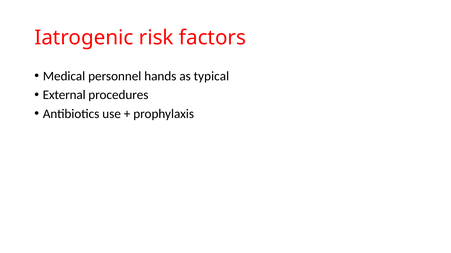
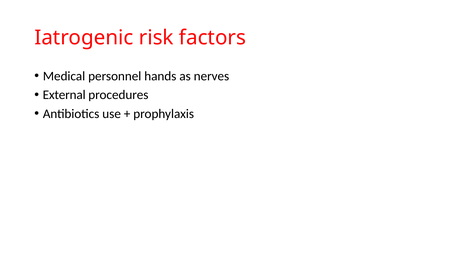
typical: typical -> nerves
